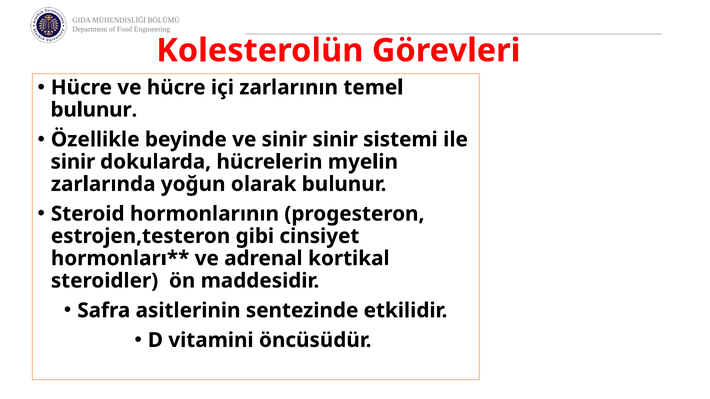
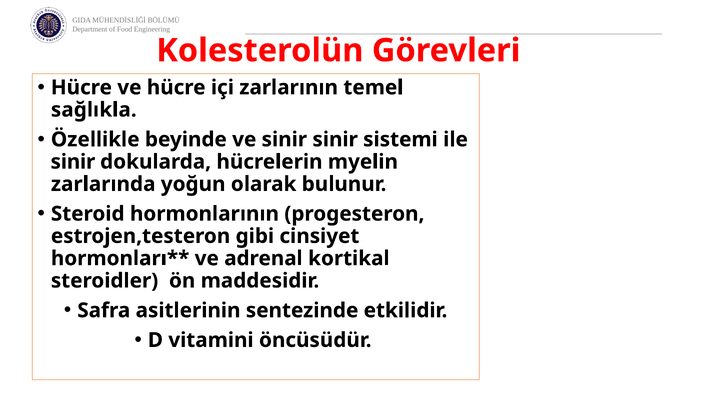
bulunur at (94, 110): bulunur -> sağlıkla
